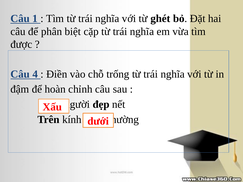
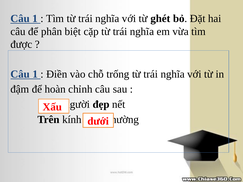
4 at (35, 74): 4 -> 1
